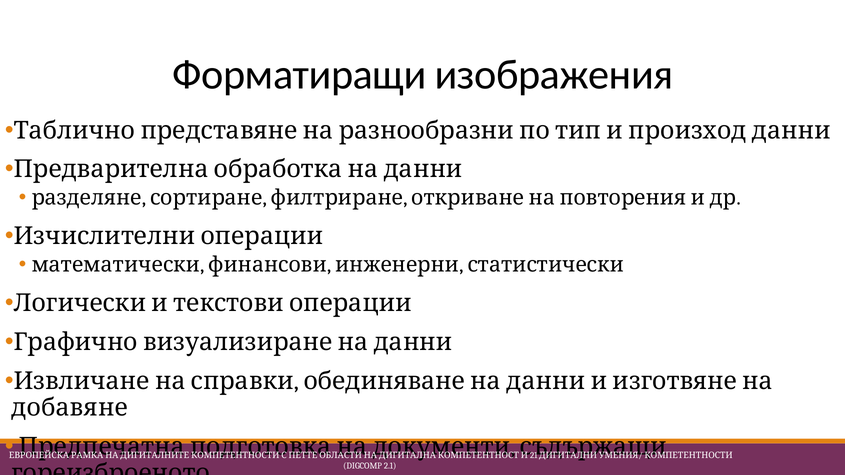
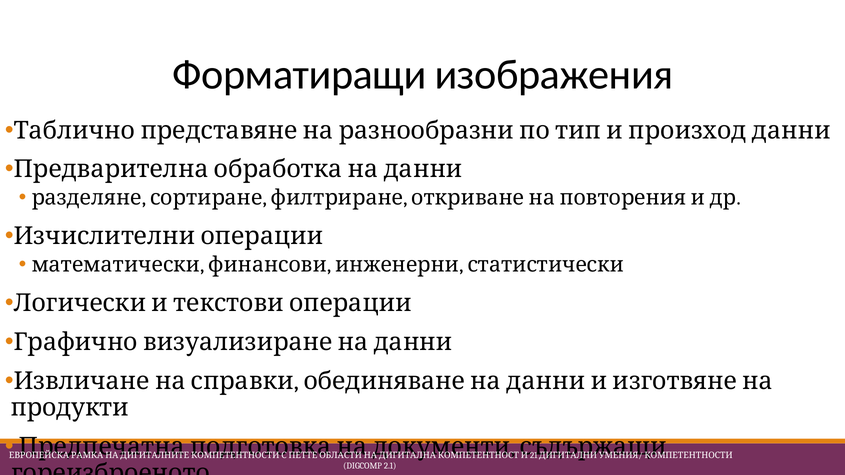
добавяне: добавяне -> продукти
